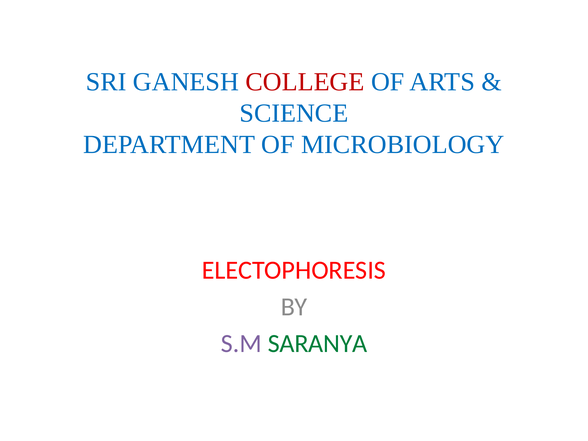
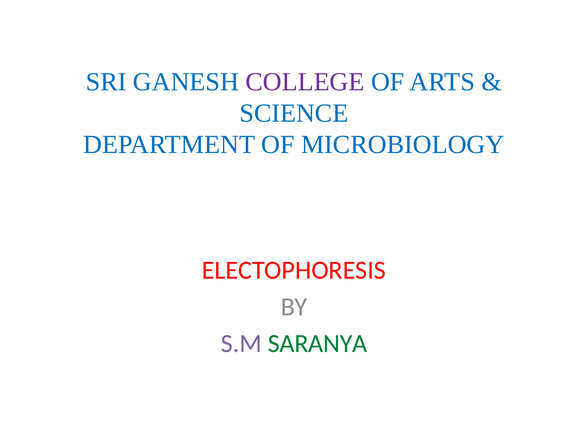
COLLEGE colour: red -> purple
